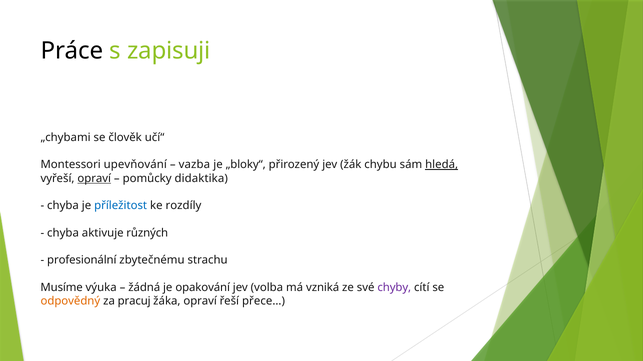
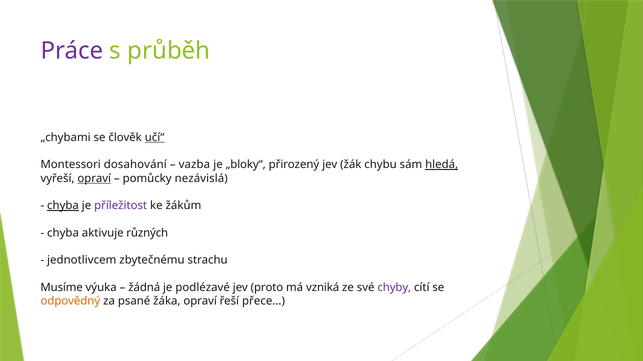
Práce colour: black -> purple
zapisuji: zapisuji -> průběh
učí“ underline: none -> present
upevňování: upevňování -> dosahování
didaktika: didaktika -> nezávislá
chyba at (63, 206) underline: none -> present
příležitost colour: blue -> purple
rozdíly: rozdíly -> žákům
profesionální: profesionální -> jednotlivcem
opakování: opakování -> podlézavé
volba: volba -> proto
pracuj: pracuj -> psané
